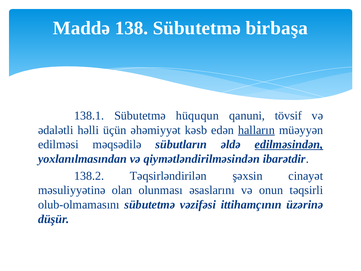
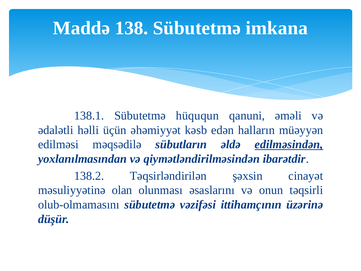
birbaşa: birbaşa -> imkana
tövsif: tövsif -> əməli
halların underline: present -> none
